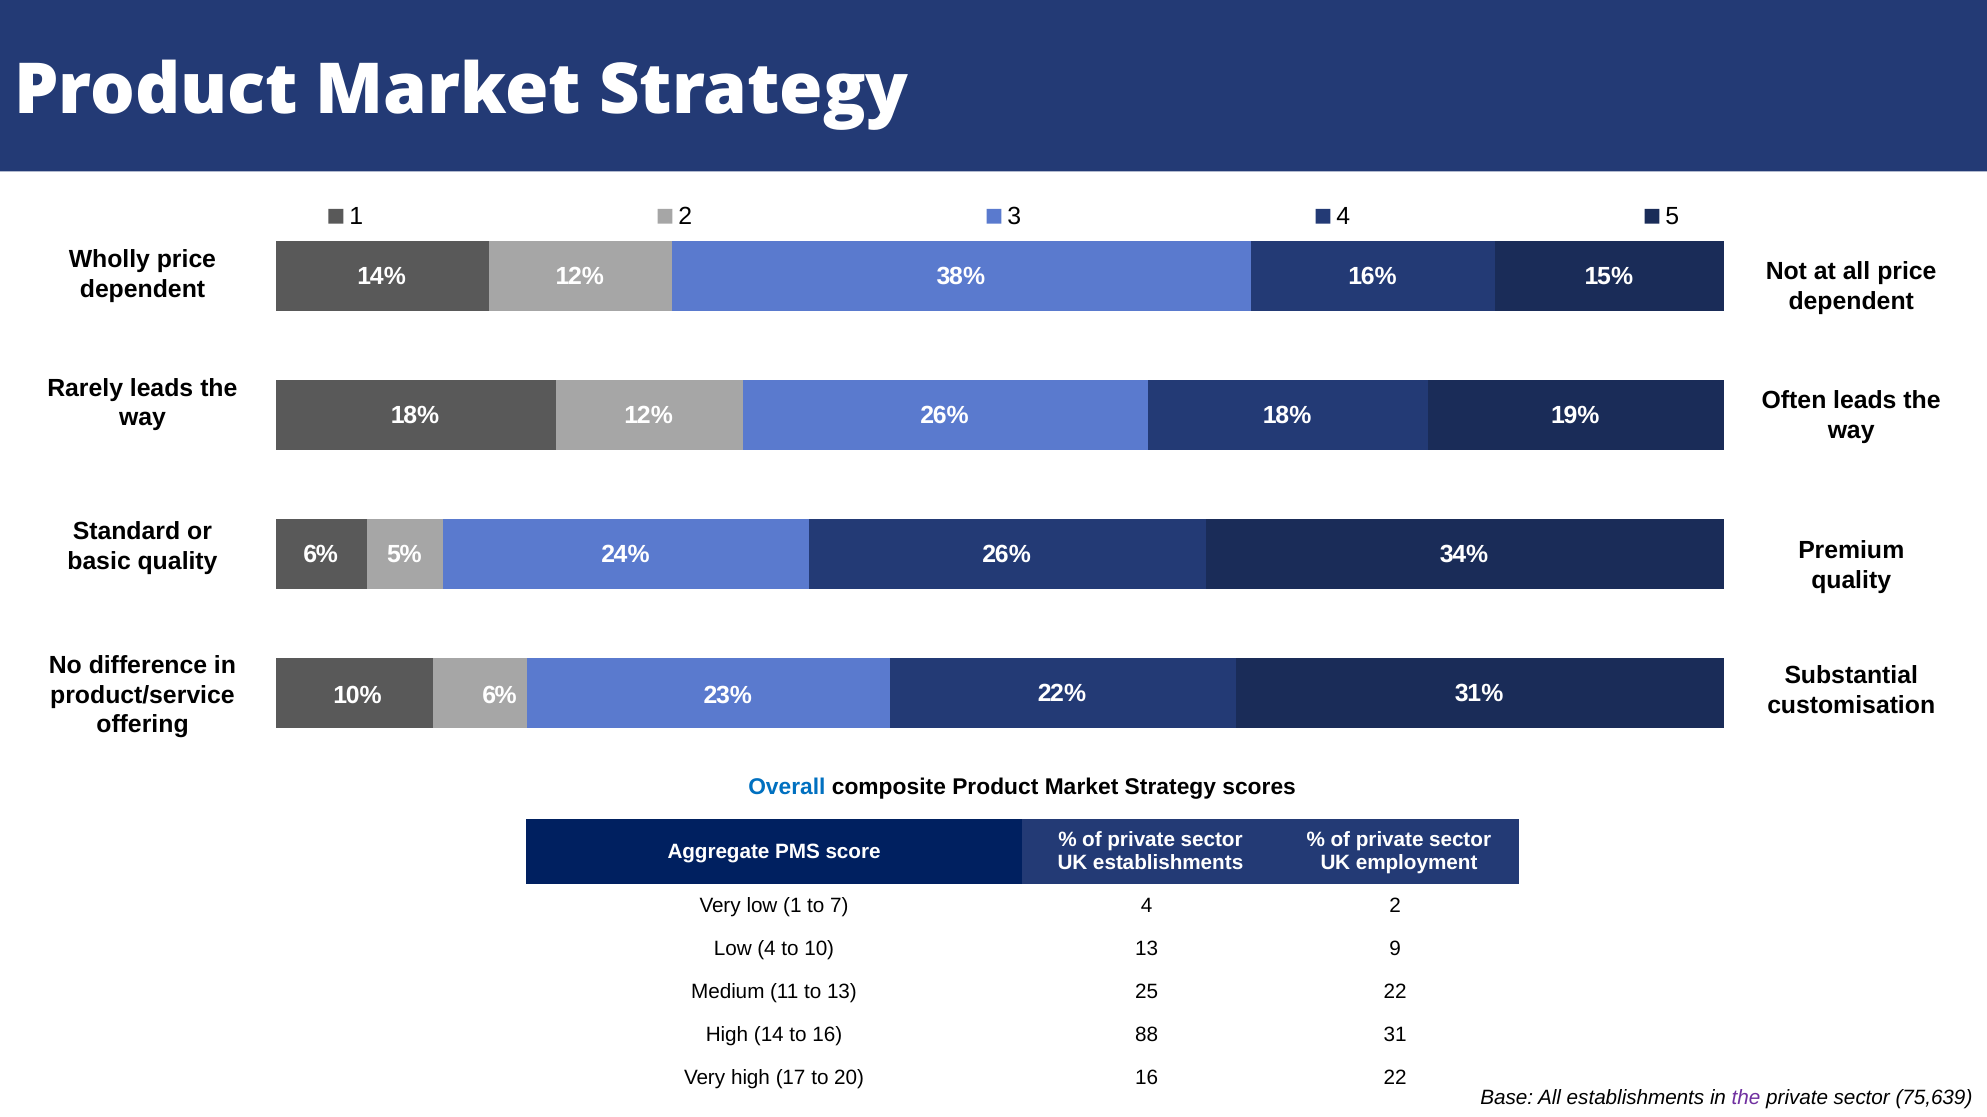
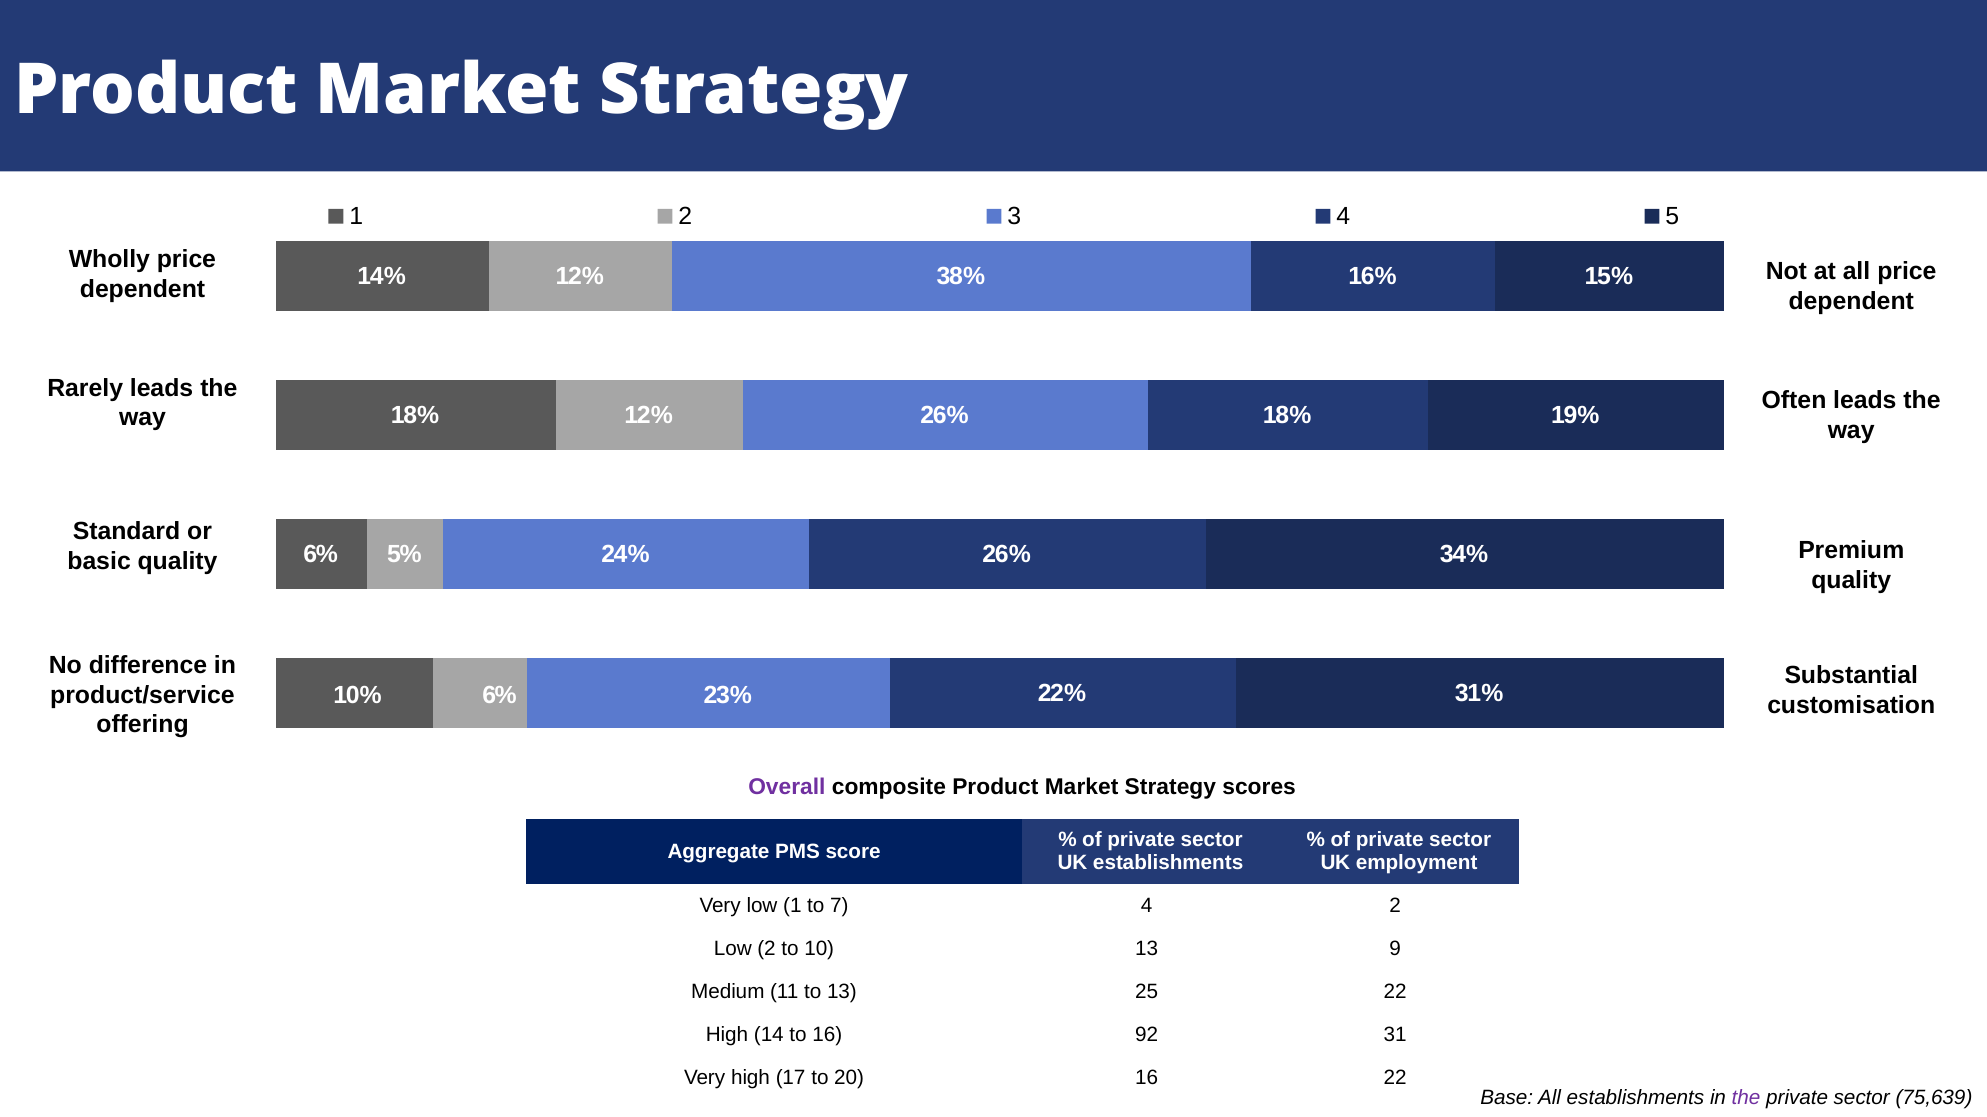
Overall colour: blue -> purple
Low 4: 4 -> 2
88: 88 -> 92
